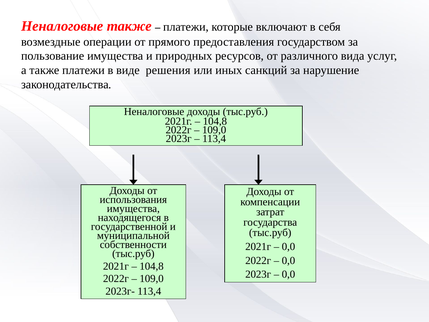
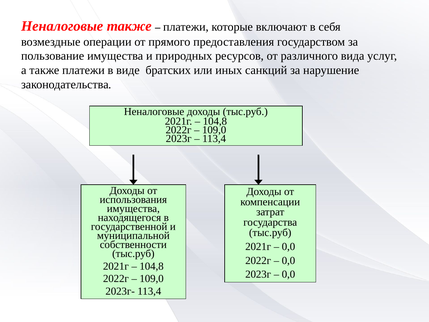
решения: решения -> братских
